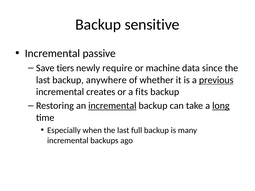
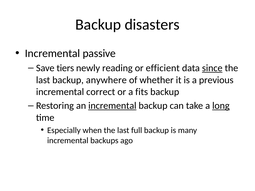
sensitive: sensitive -> disasters
require: require -> reading
machine: machine -> efficient
since underline: none -> present
previous underline: present -> none
creates: creates -> correct
